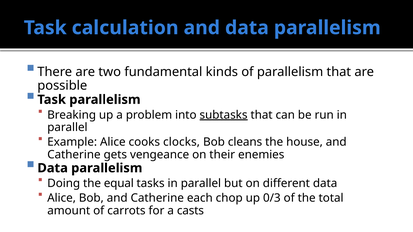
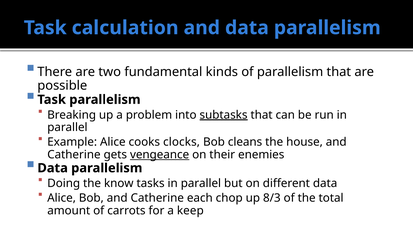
vengeance underline: none -> present
equal: equal -> know
0/3: 0/3 -> 8/3
casts: casts -> keep
